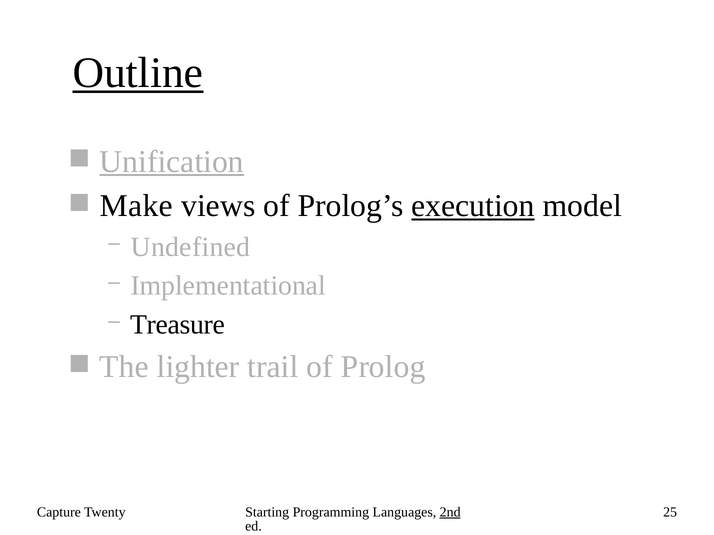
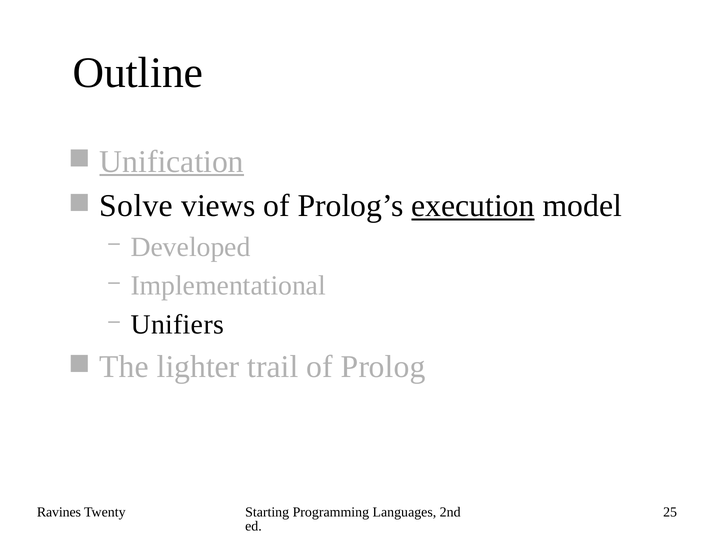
Outline underline: present -> none
Make: Make -> Solve
Undefined: Undefined -> Developed
Treasure: Treasure -> Unifiers
Capture: Capture -> Ravines
2nd underline: present -> none
